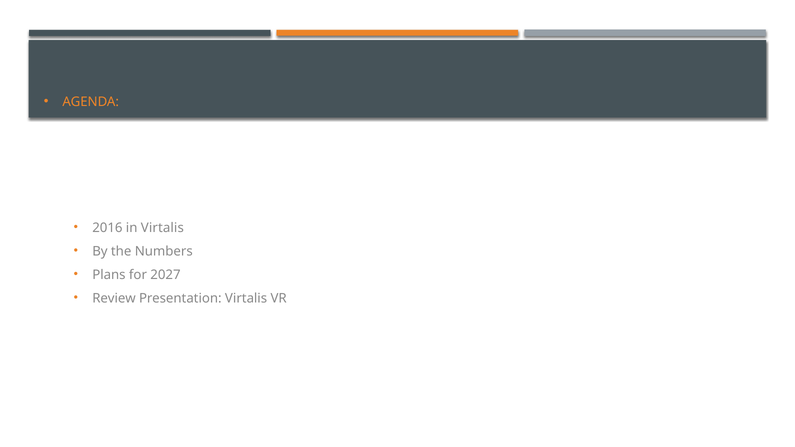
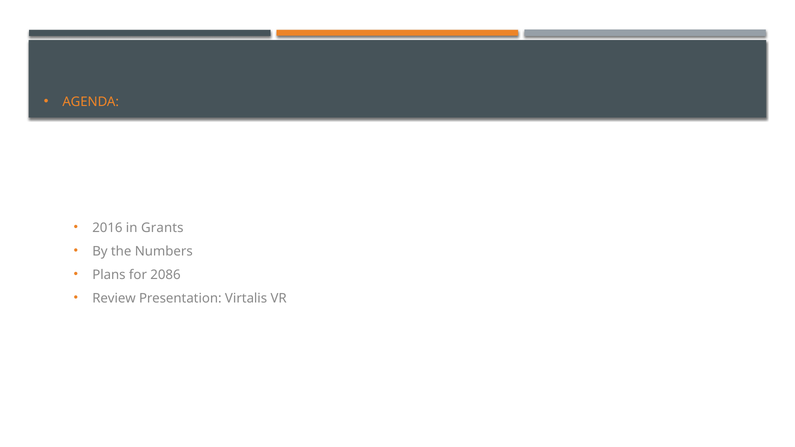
in Virtalis: Virtalis -> Grants
2027: 2027 -> 2086
